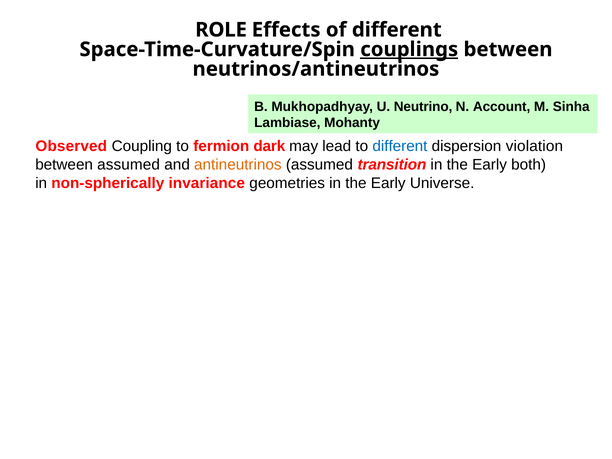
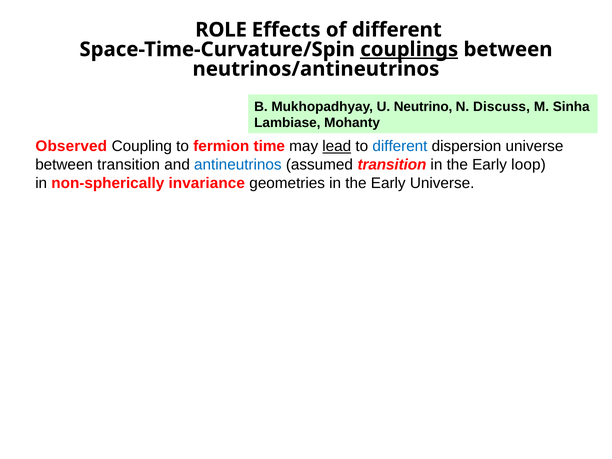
Account: Account -> Discuss
dark: dark -> time
lead underline: none -> present
dispersion violation: violation -> universe
between assumed: assumed -> transition
antineutrinos colour: orange -> blue
both: both -> loop
